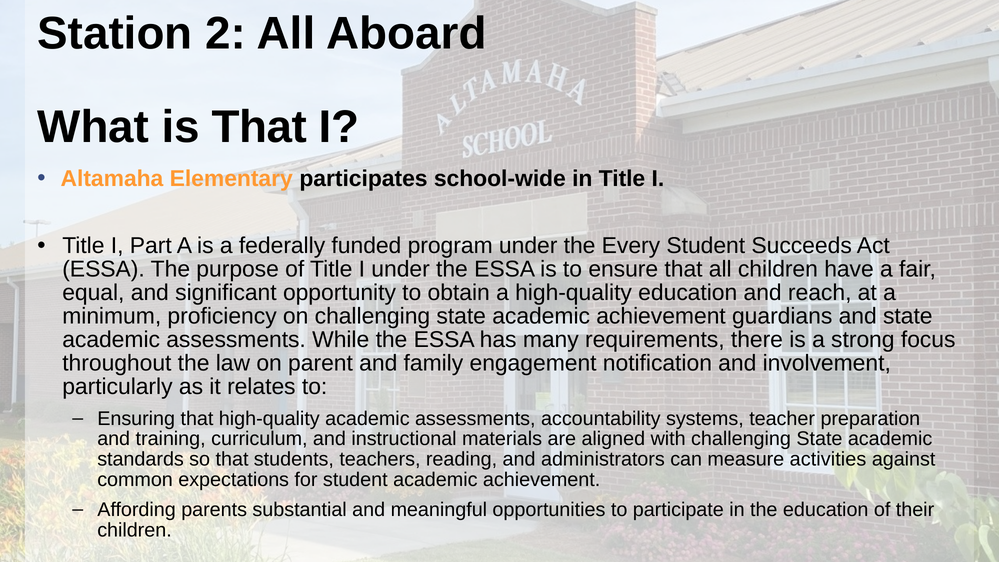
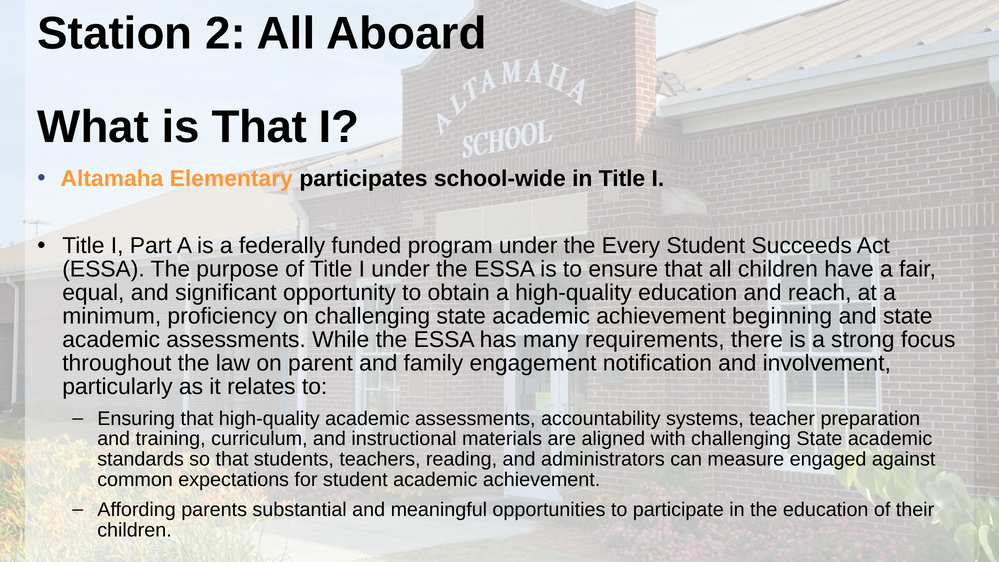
guardians: guardians -> beginning
activities: activities -> engaged
